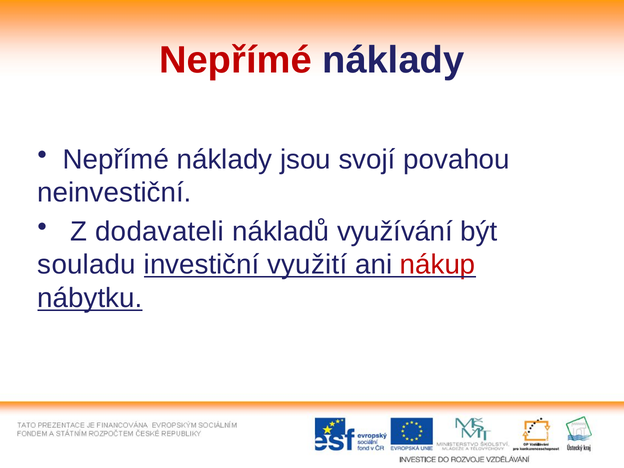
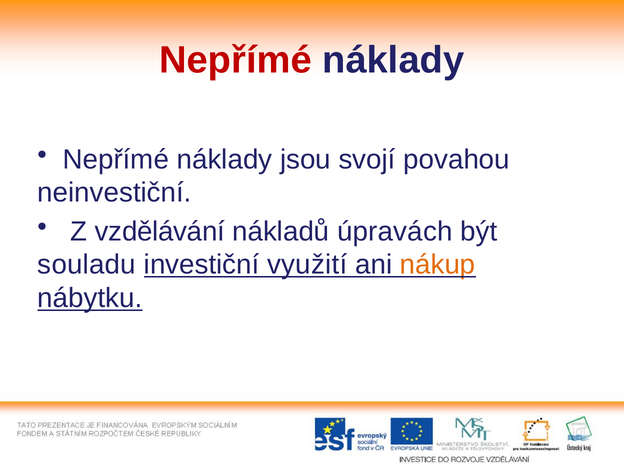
dodavateli: dodavateli -> vzdělávání
využívání: využívání -> úpravách
nákup colour: red -> orange
